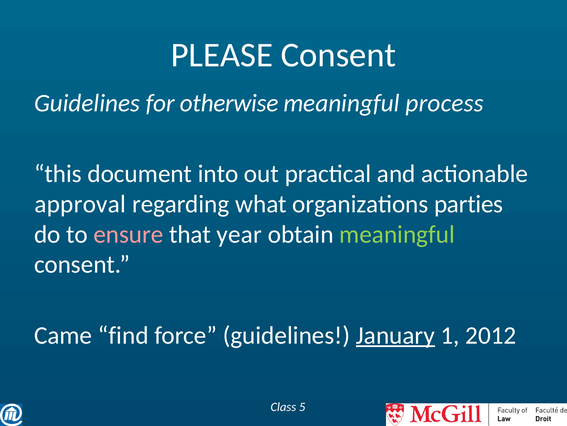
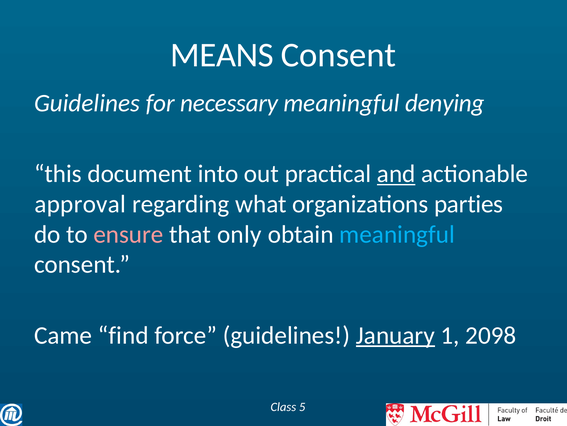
PLEASE: PLEASE -> MEANS
otherwise: otherwise -> necessary
process: process -> denying
and underline: none -> present
year: year -> only
meaningful at (397, 234) colour: light green -> light blue
2012: 2012 -> 2098
